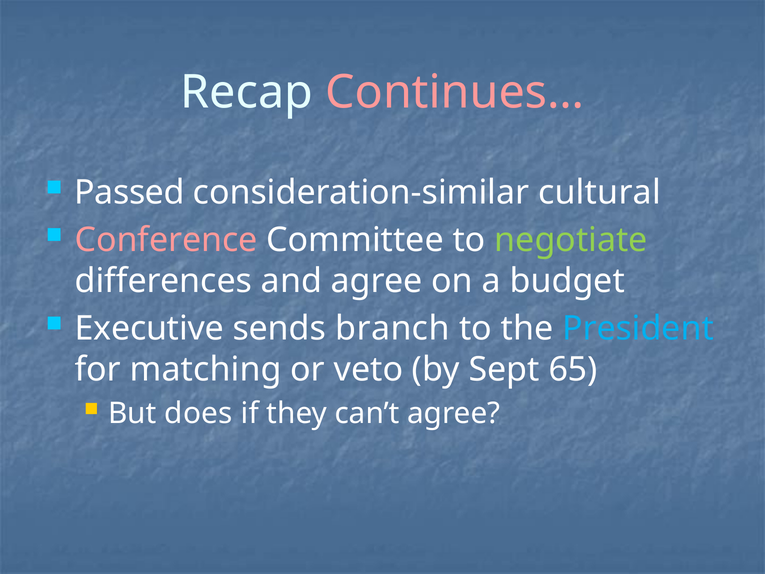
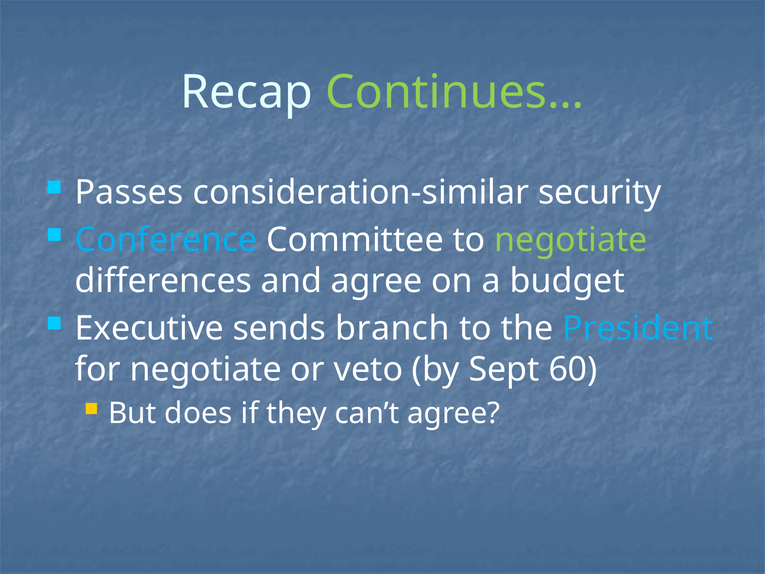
Continues… colour: pink -> light green
Passed: Passed -> Passes
cultural: cultural -> security
Conference colour: pink -> light blue
for matching: matching -> negotiate
65: 65 -> 60
